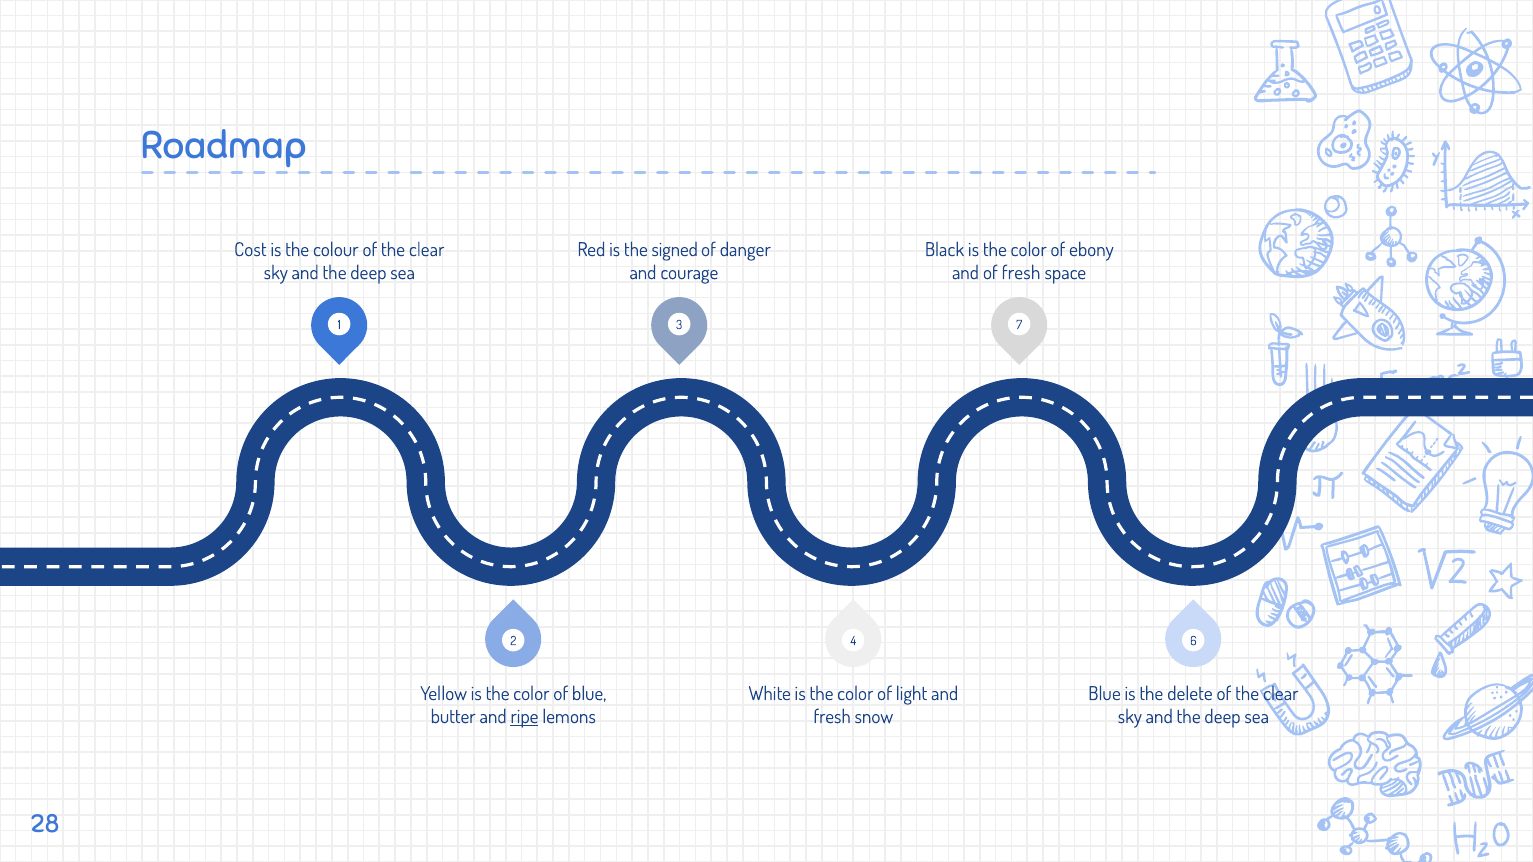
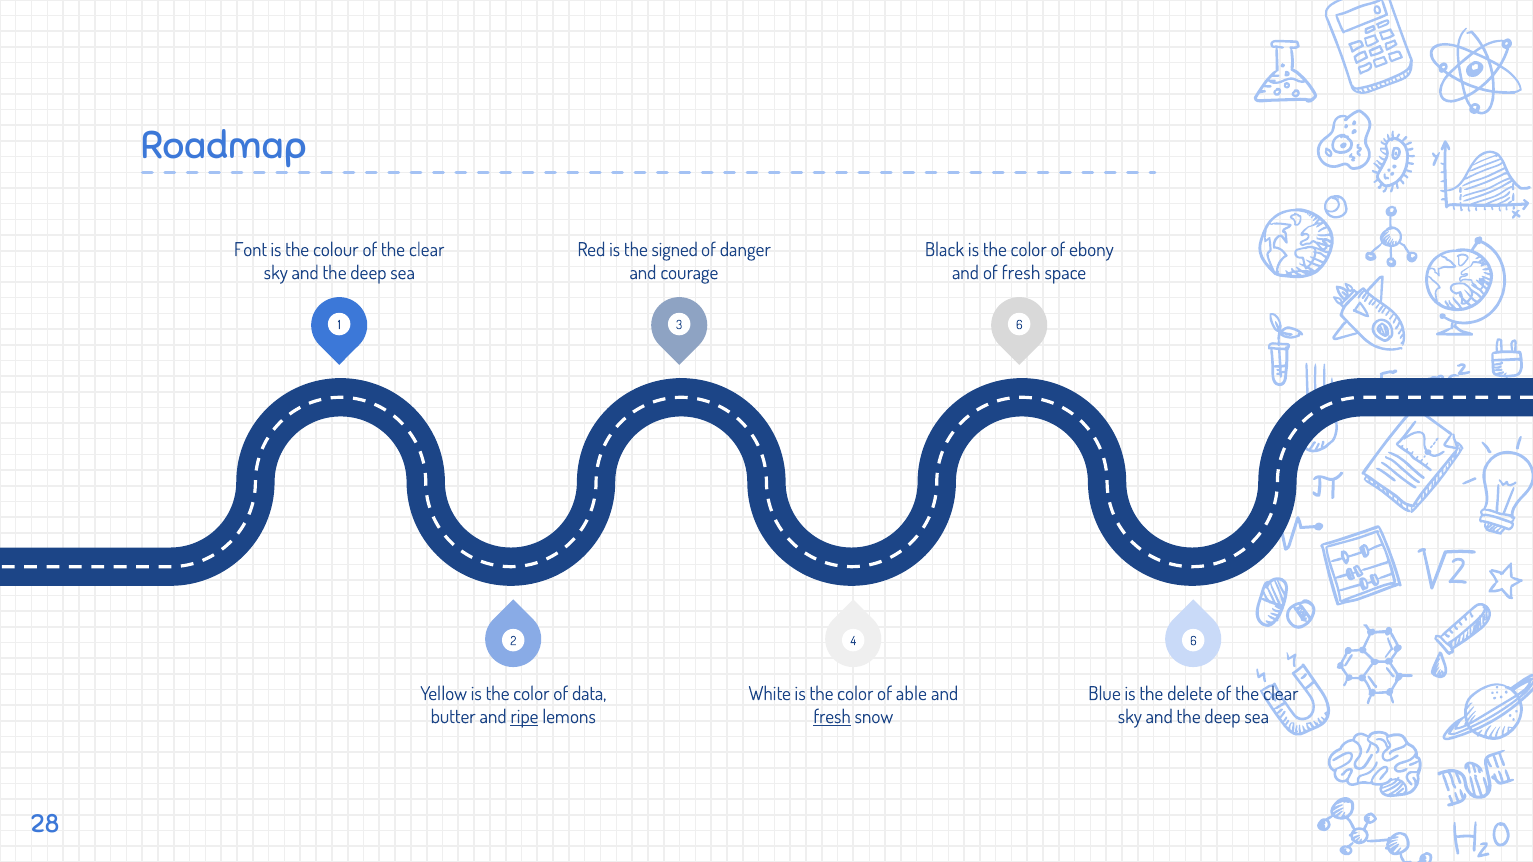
Cost: Cost -> Font
3 7: 7 -> 6
of blue: blue -> data
light: light -> able
fresh at (832, 717) underline: none -> present
